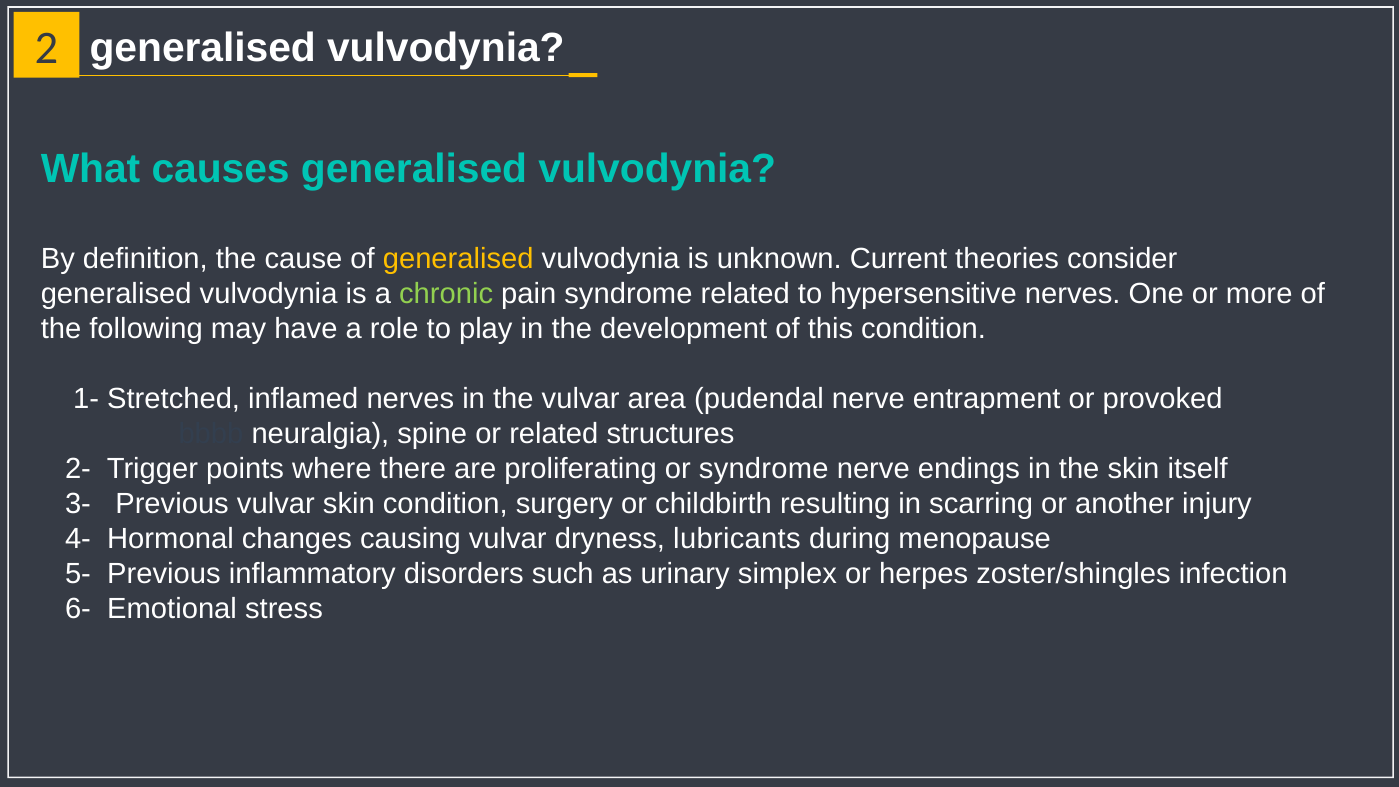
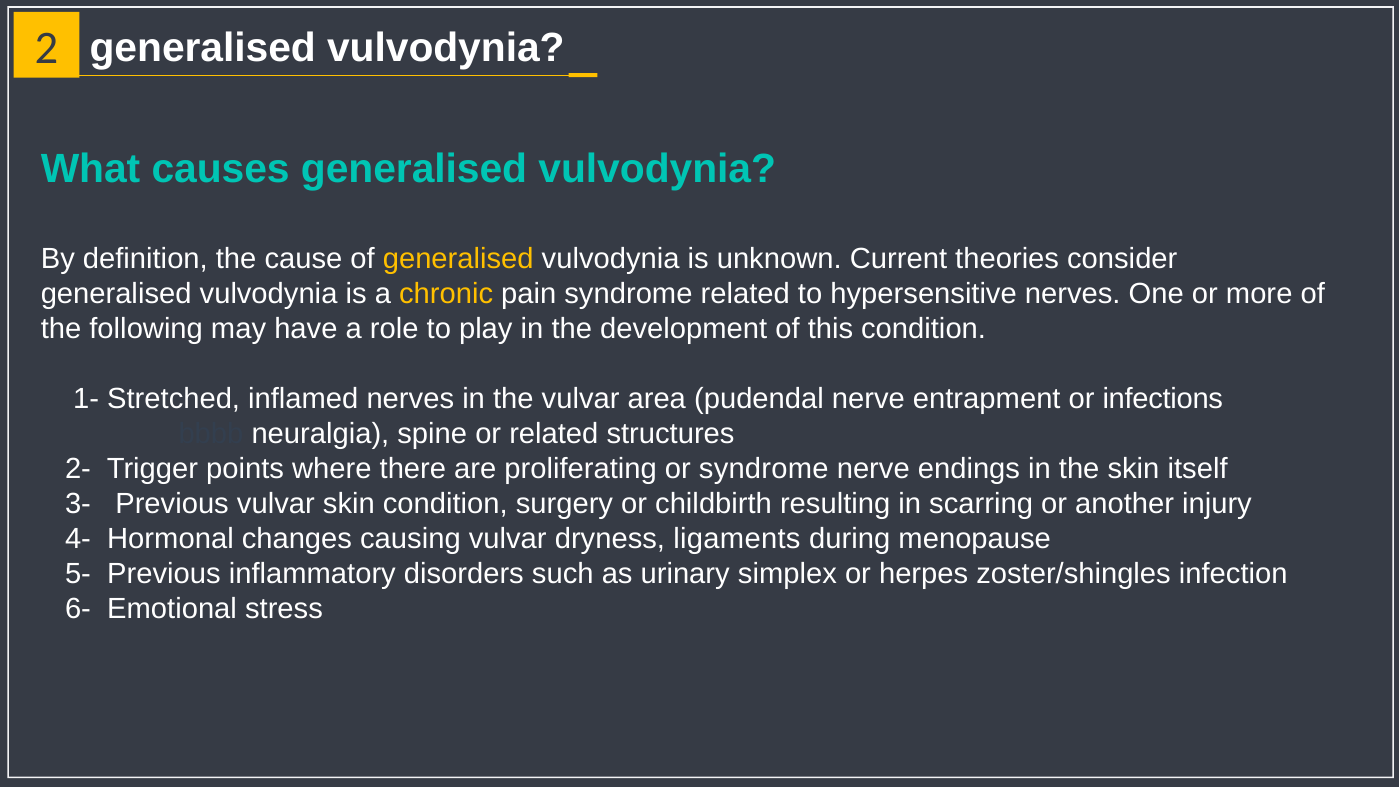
chronic colour: light green -> yellow
provoked: provoked -> infections
lubricants: lubricants -> ligaments
